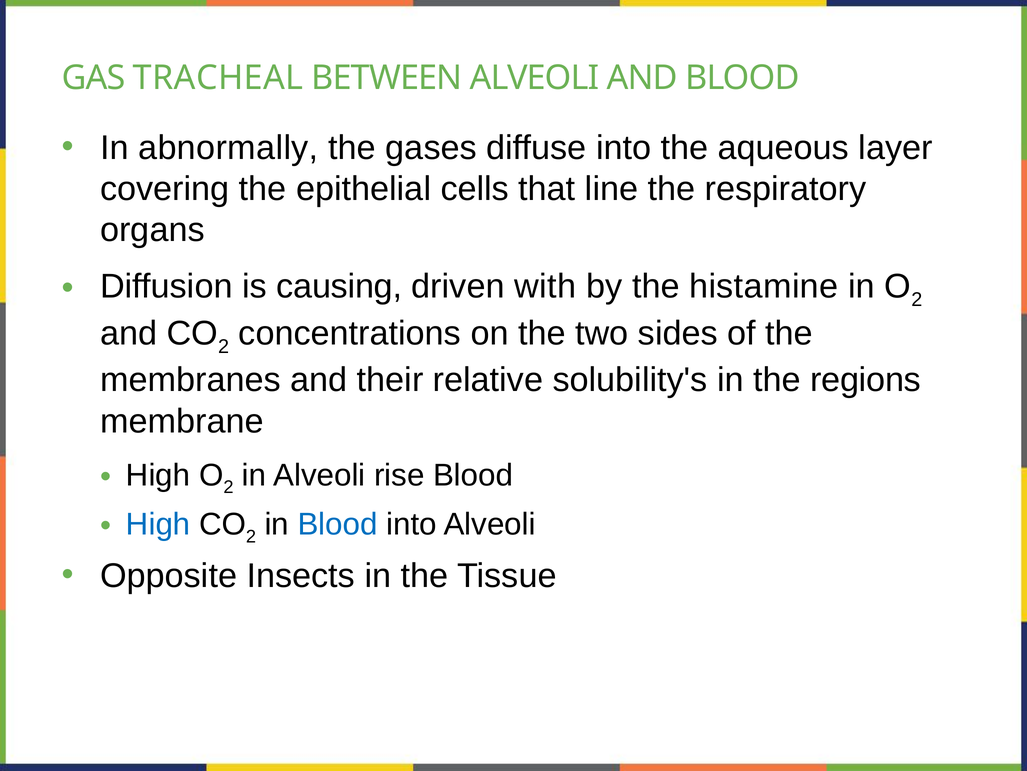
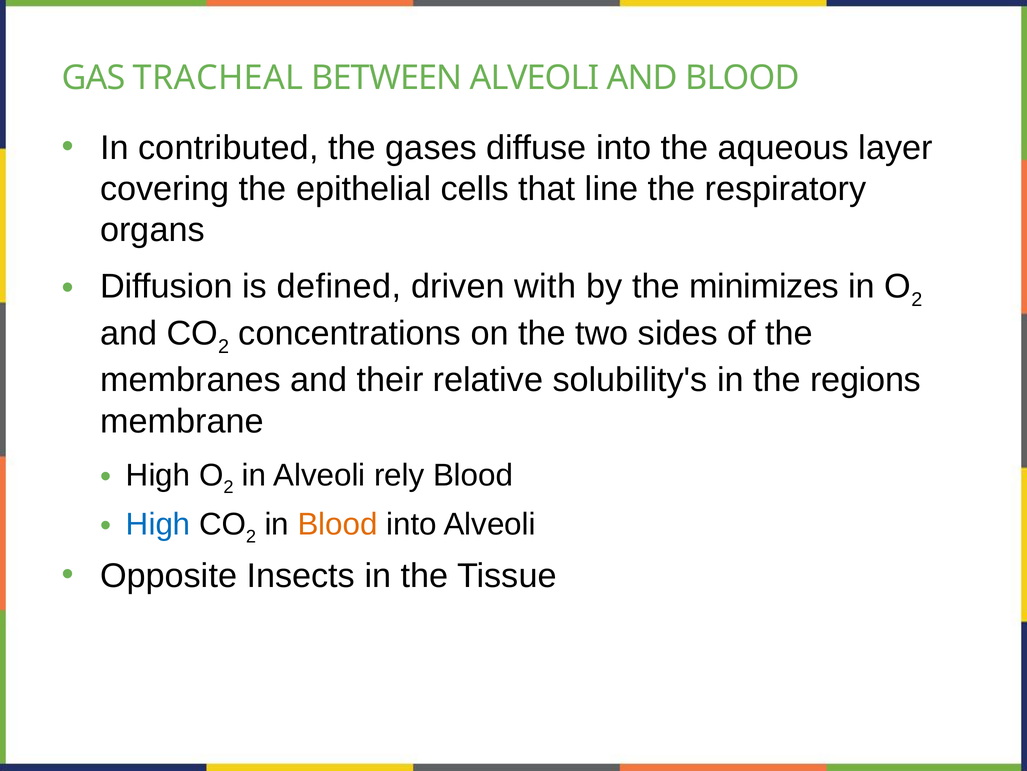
abnormally: abnormally -> contributed
causing: causing -> defined
histamine: histamine -> minimizes
rise: rise -> rely
Blood at (338, 524) colour: blue -> orange
